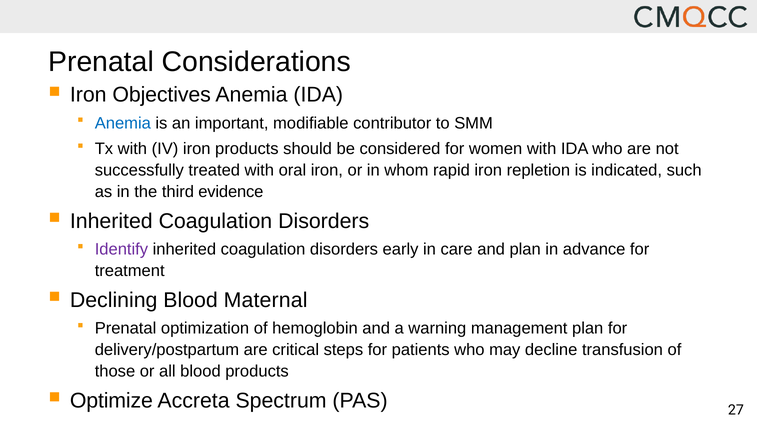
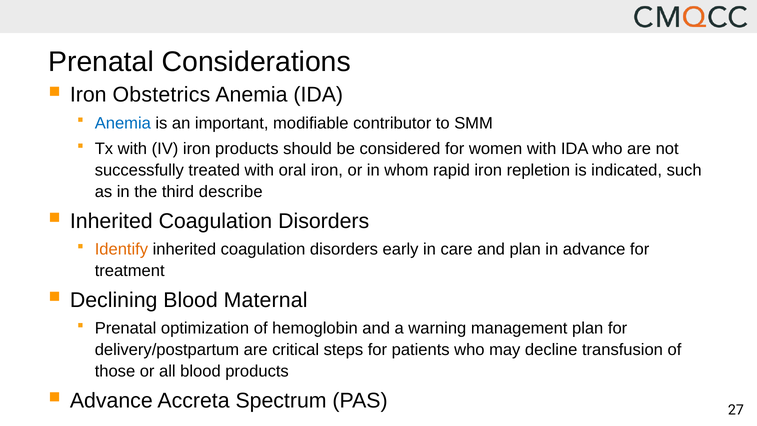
Objectives: Objectives -> Obstetrics
evidence: evidence -> describe
Identify colour: purple -> orange
Optimize at (111, 401): Optimize -> Advance
